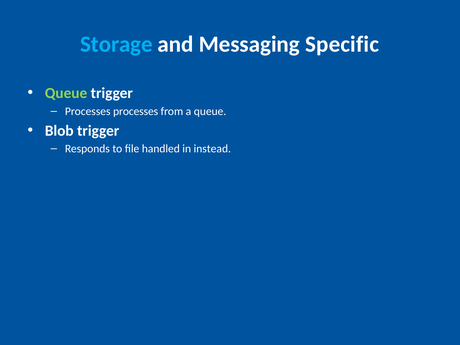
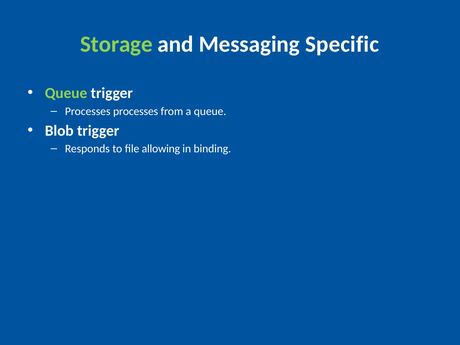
Storage colour: light blue -> light green
handled: handled -> allowing
instead: instead -> binding
